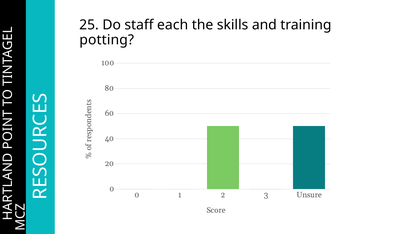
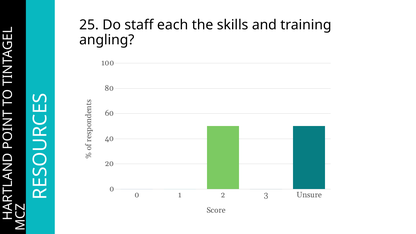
potting: potting -> angling
